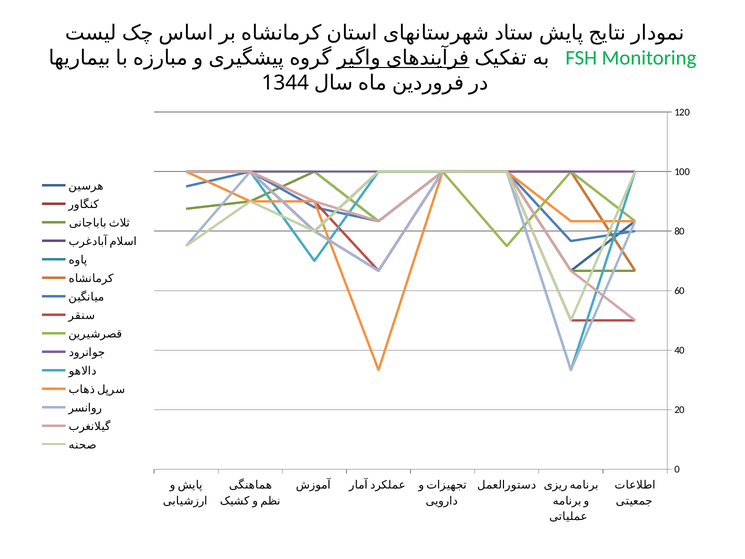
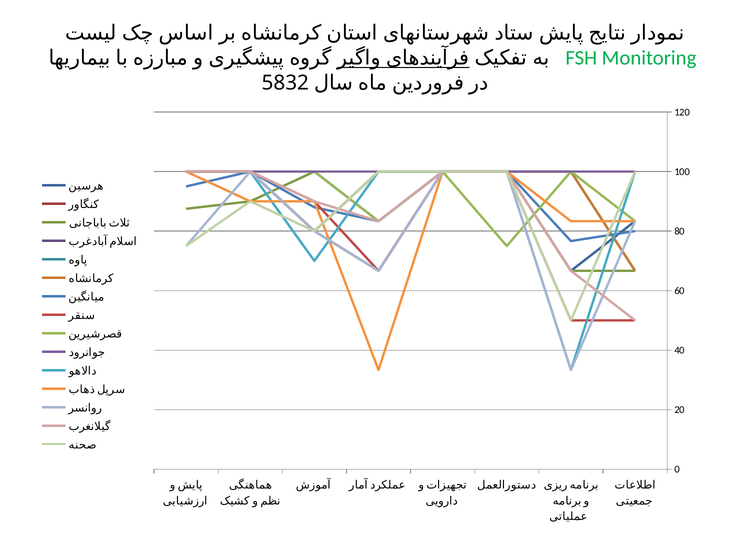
1344: 1344 -> 5832
